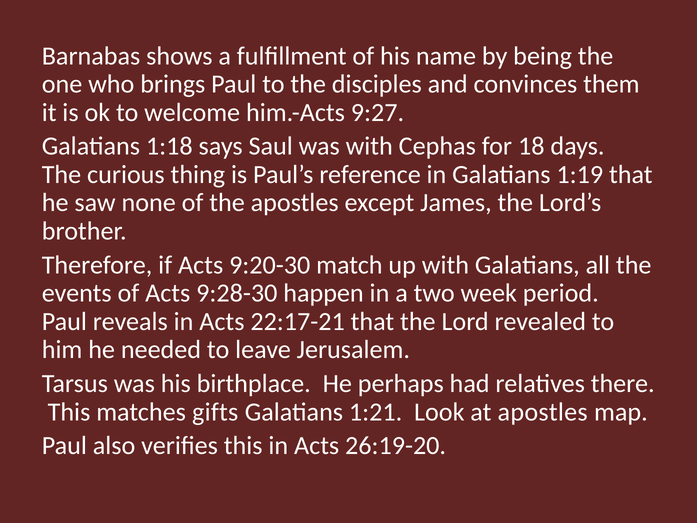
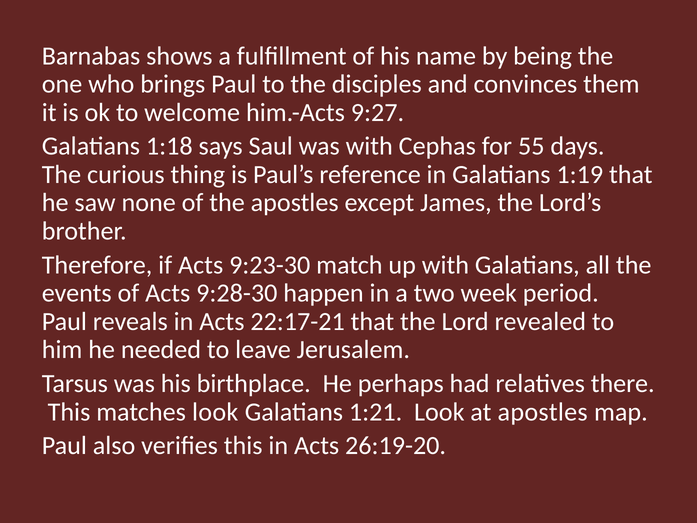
18: 18 -> 55
9:20-30: 9:20-30 -> 9:23-30
matches gifts: gifts -> look
